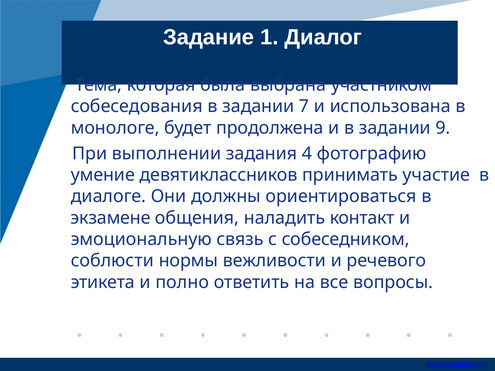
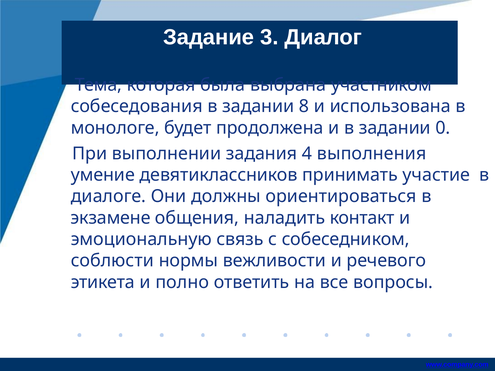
1: 1 -> 3
7: 7 -> 8
9: 9 -> 0
фотографию: фотографию -> выполнения
